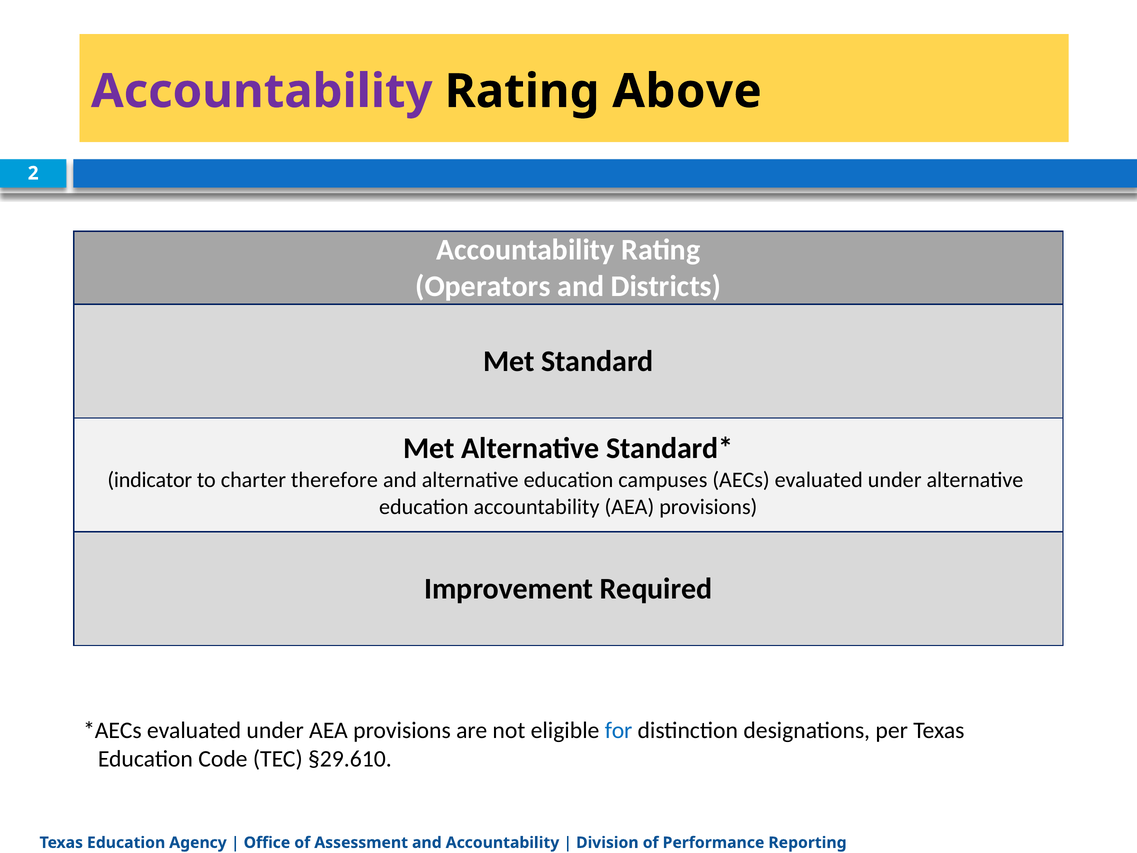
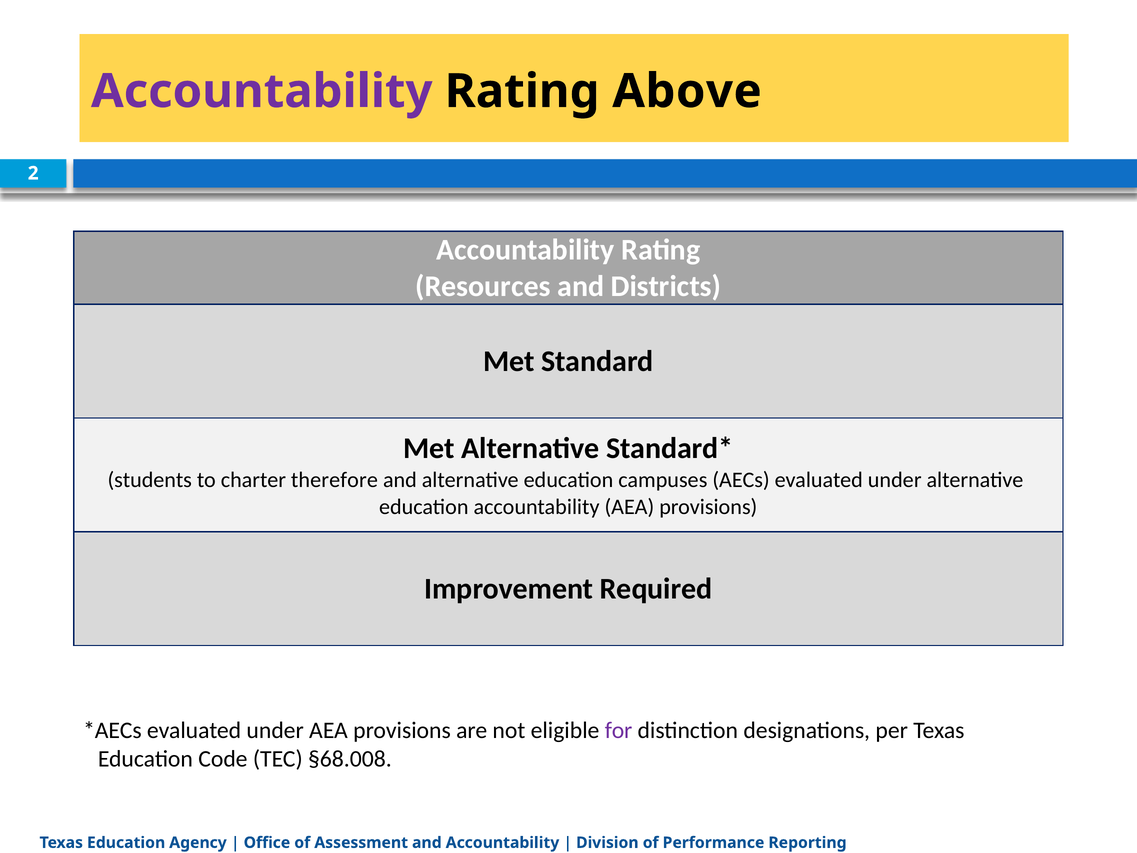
Operators: Operators -> Resources
indicator: indicator -> students
for colour: blue -> purple
§29.610: §29.610 -> §68.008
